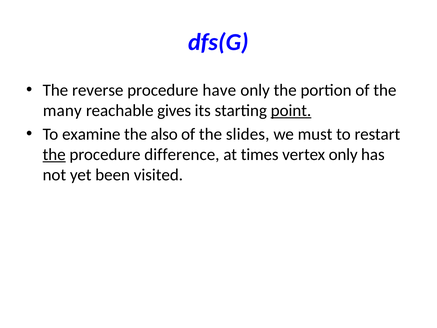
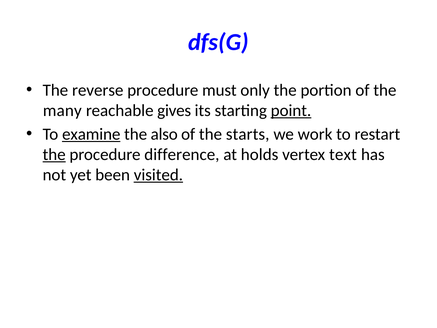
have: have -> must
examine underline: none -> present
slides: slides -> starts
must: must -> work
times: times -> holds
vertex only: only -> text
visited underline: none -> present
